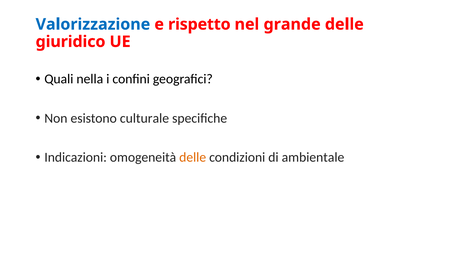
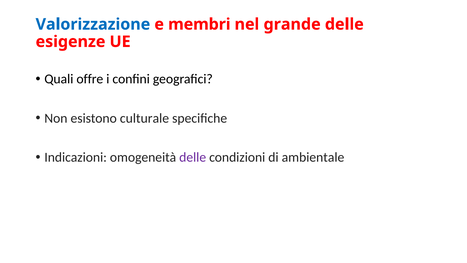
rispetto: rispetto -> membri
giuridico: giuridico -> esigenze
nella: nella -> offre
delle at (193, 157) colour: orange -> purple
